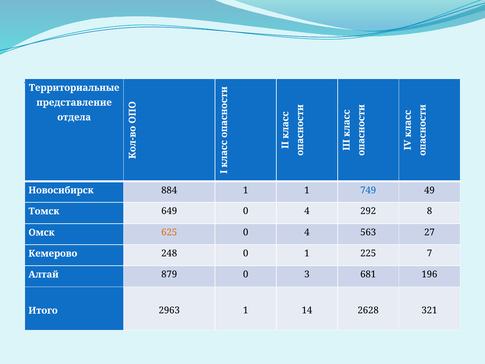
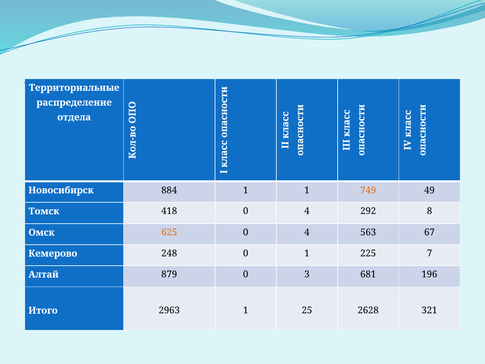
представление at (74, 102): представление -> распределение
749 colour: blue -> orange
649: 649 -> 418
27: 27 -> 67
14: 14 -> 25
